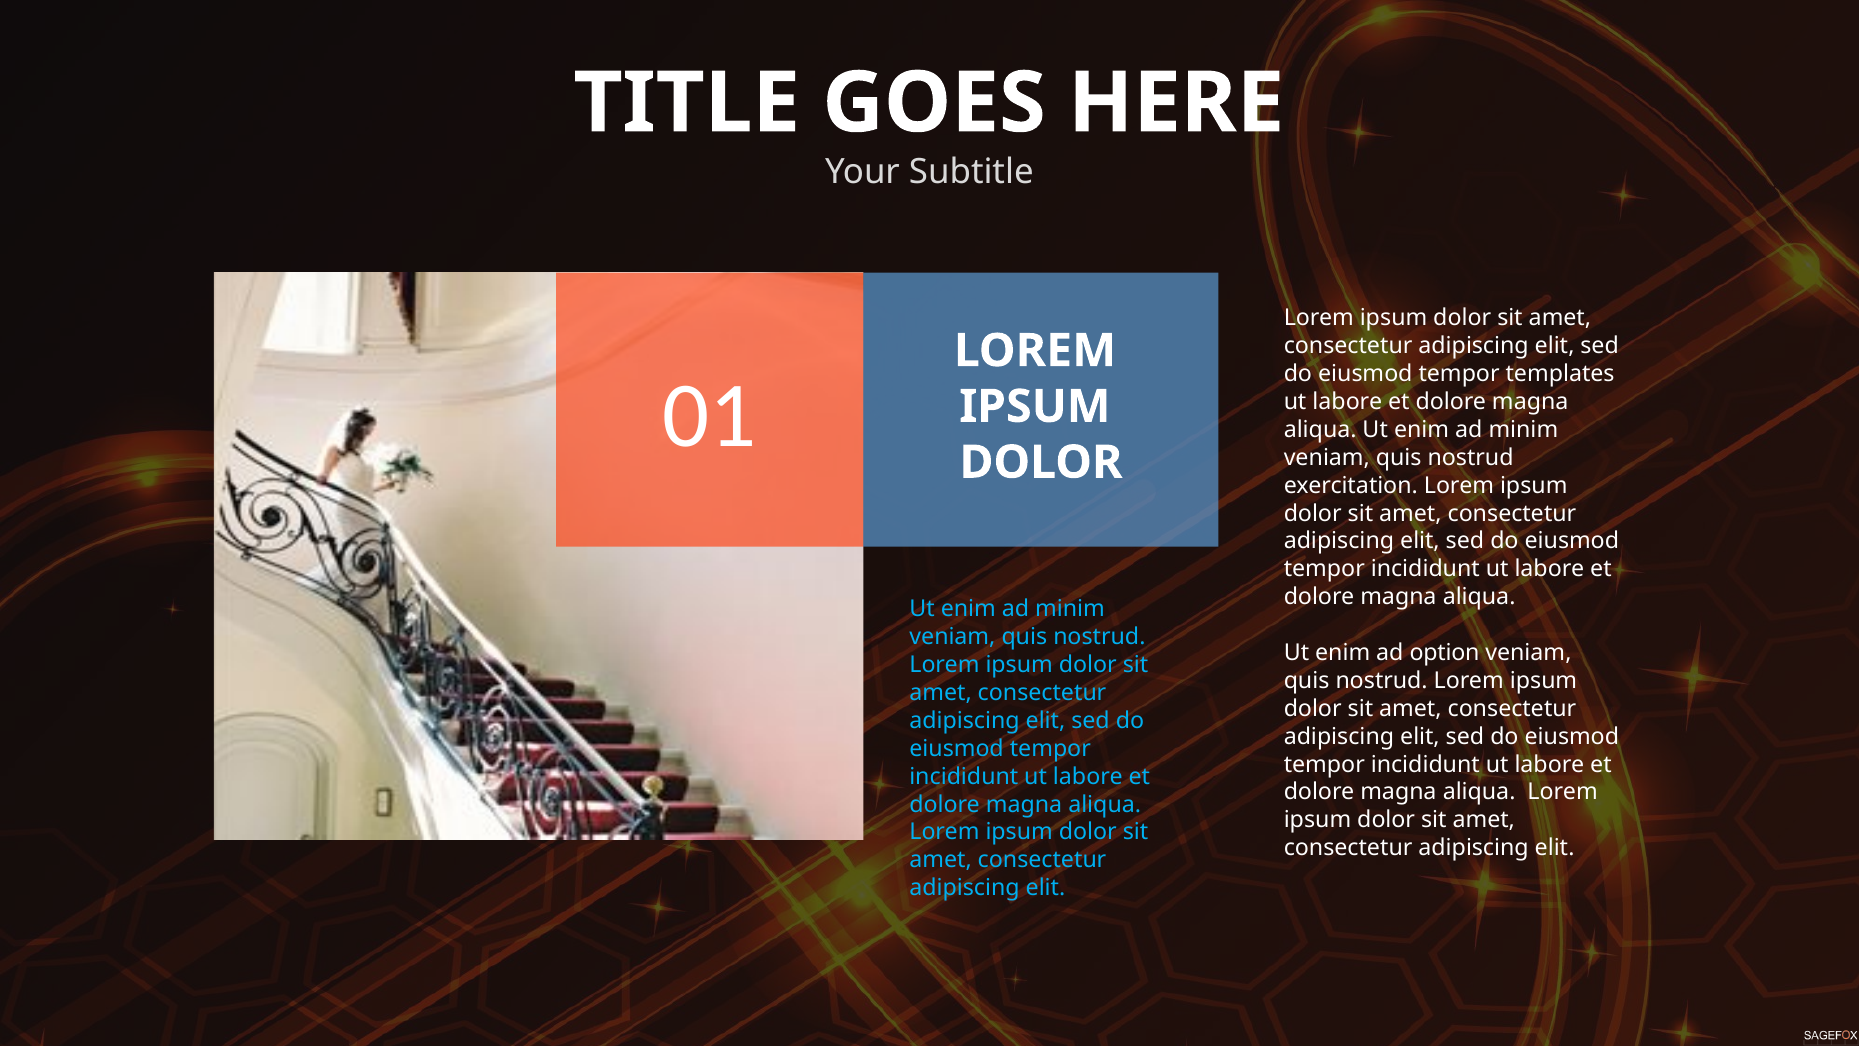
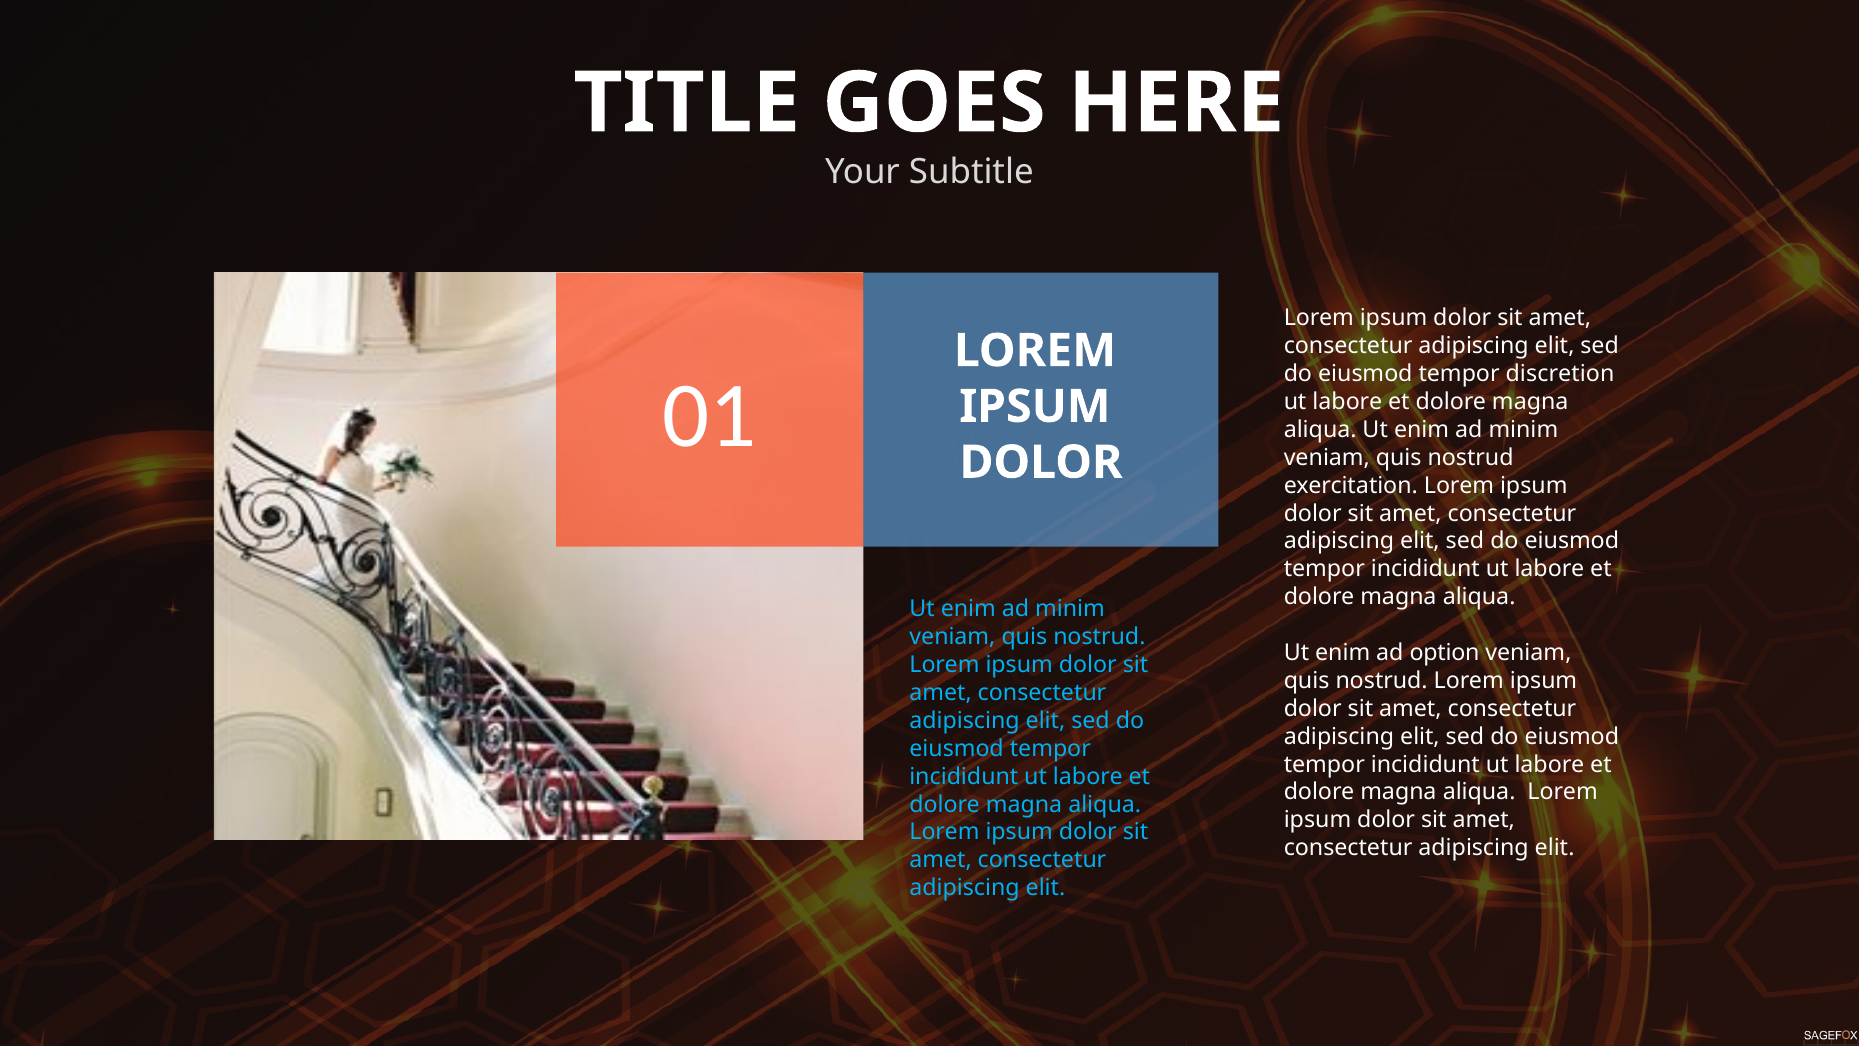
templates: templates -> discretion
